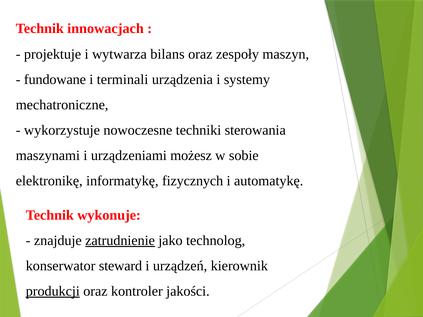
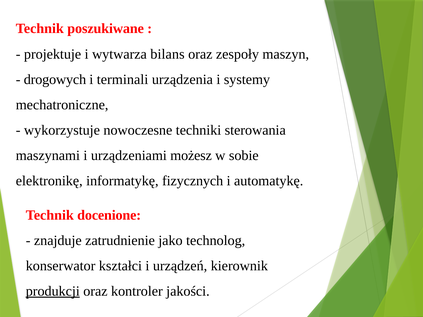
innowacjach: innowacjach -> poszukiwane
fundowane: fundowane -> drogowych
wykonuje: wykonuje -> docenione
zatrudnienie underline: present -> none
steward: steward -> kształci
